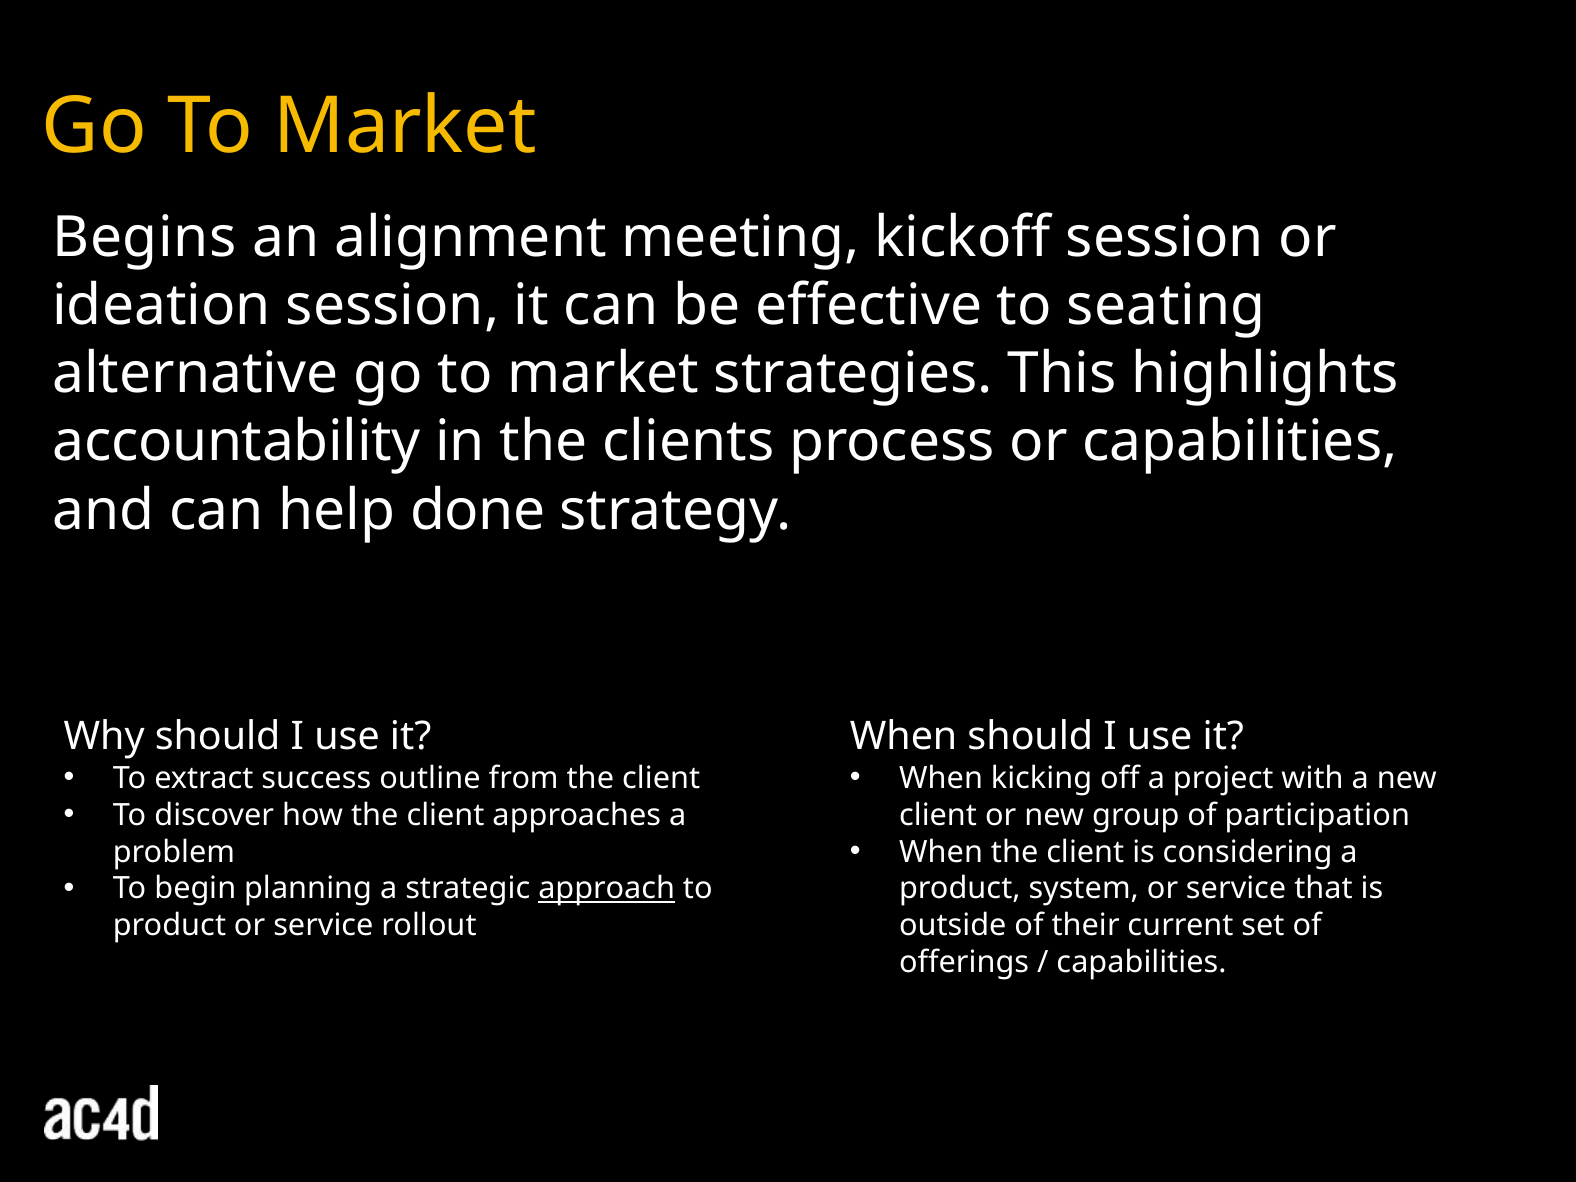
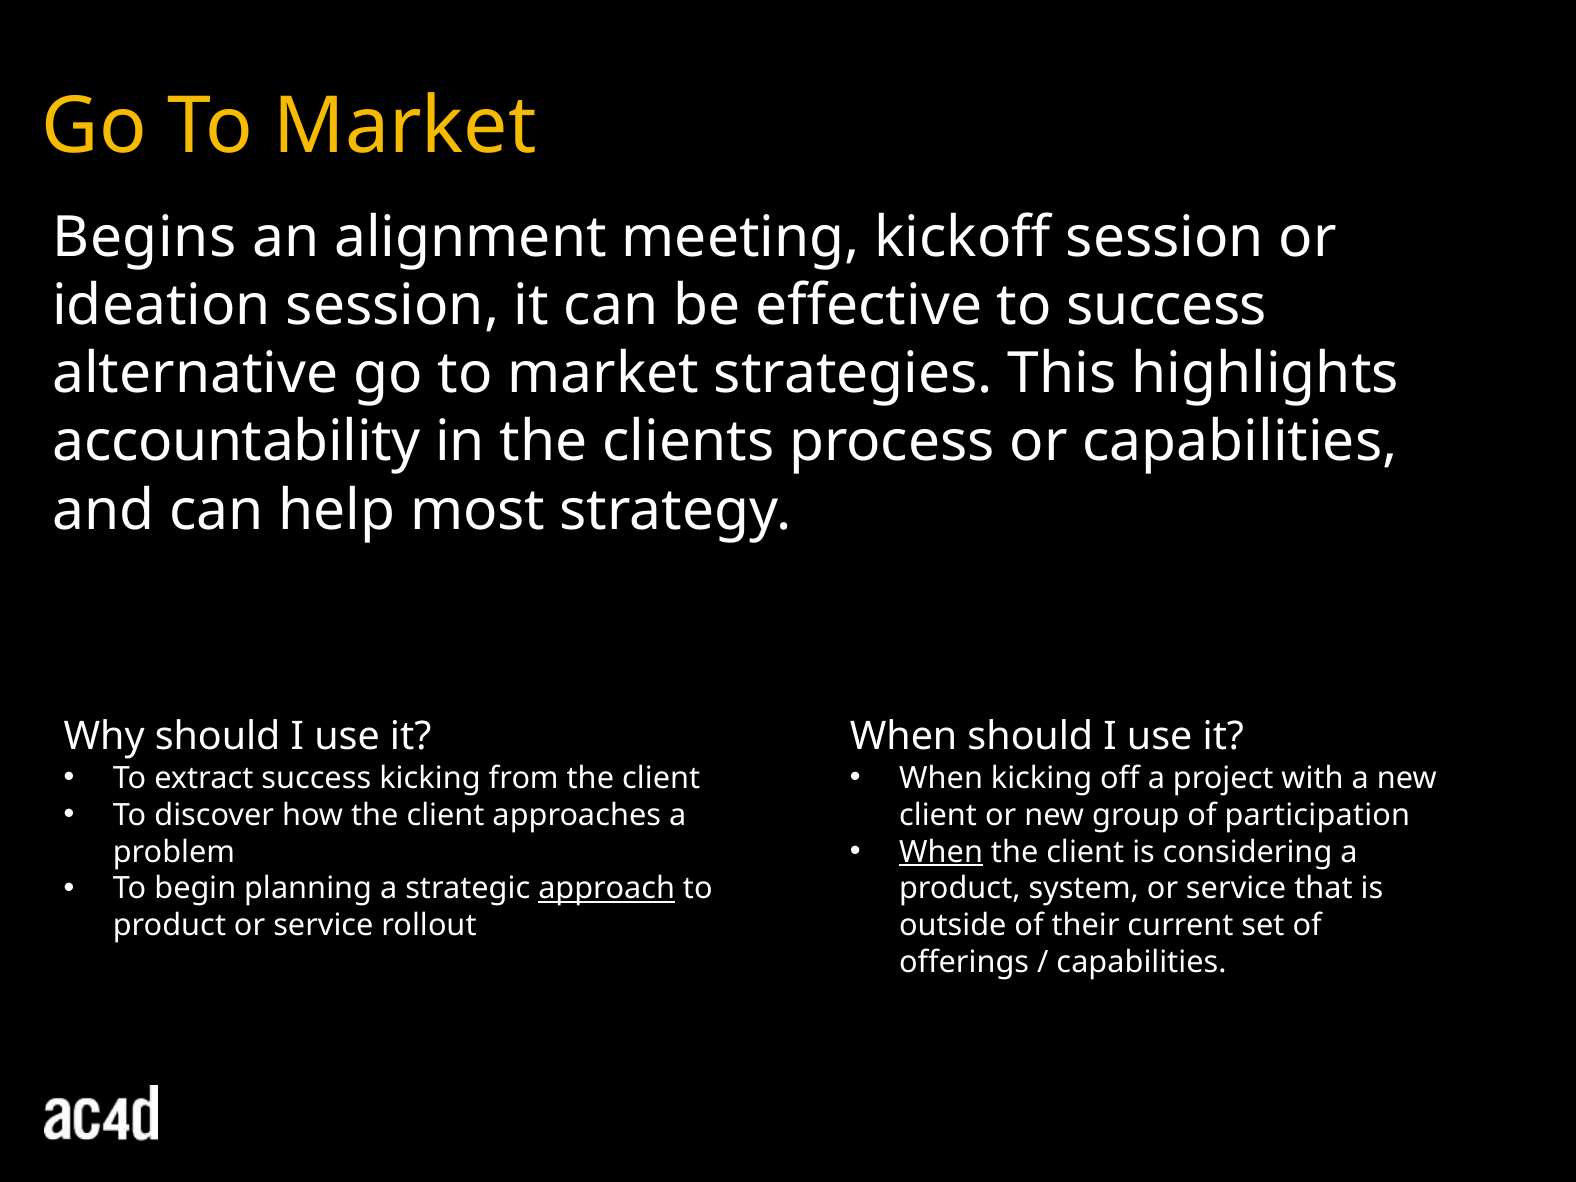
to seating: seating -> success
done: done -> most
success outline: outline -> kicking
When at (941, 852) underline: none -> present
